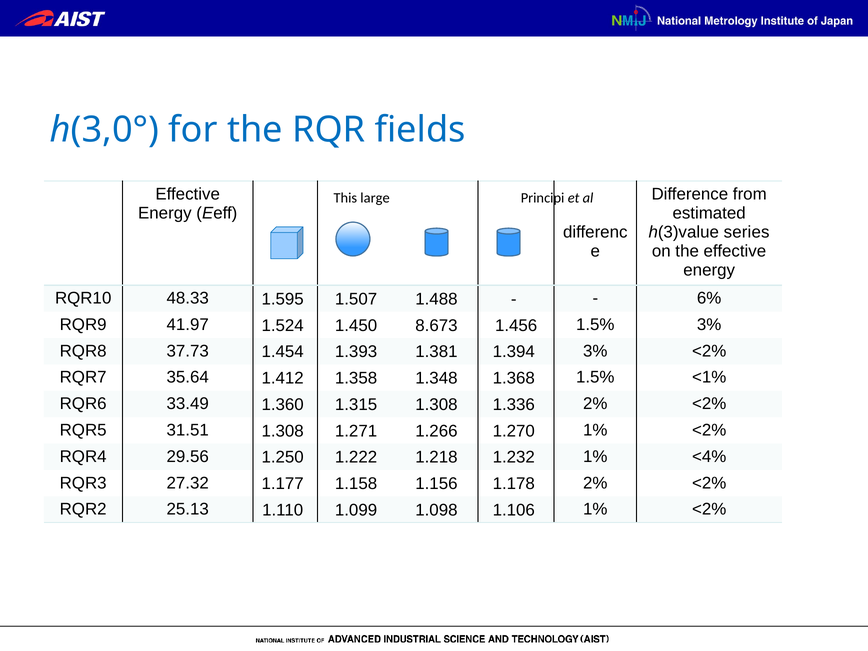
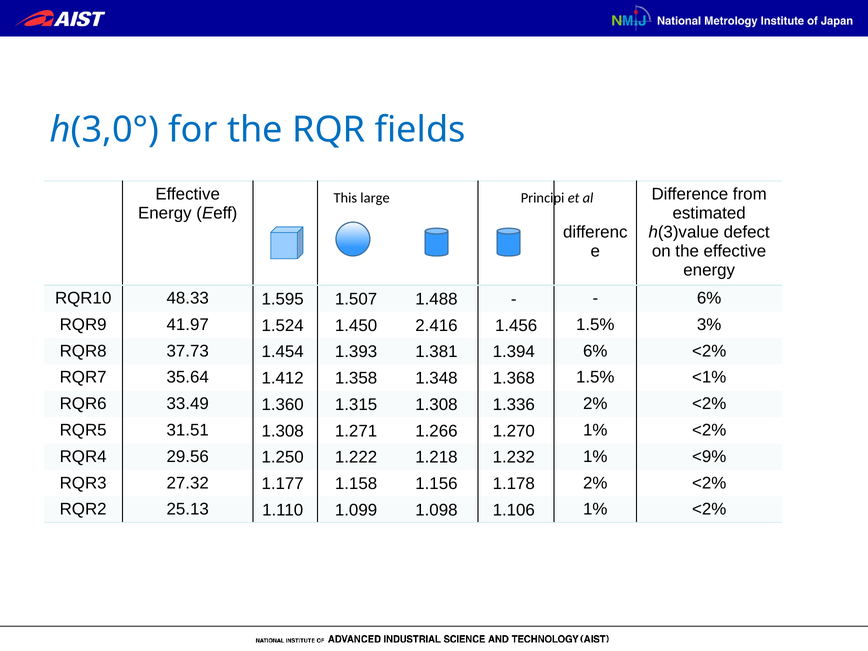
series: series -> defect
8.673: 8.673 -> 2.416
1.394 3%: 3% -> 6%
<4%: <4% -> <9%
